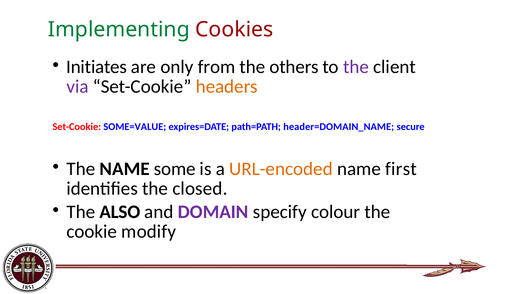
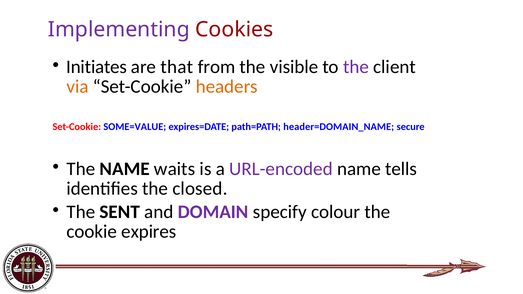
Implementing colour: green -> purple
only: only -> that
others: others -> visible
via colour: purple -> orange
some: some -> waits
URL-encoded colour: orange -> purple
first: first -> tells
ALSO: ALSO -> SENT
modify: modify -> expires
